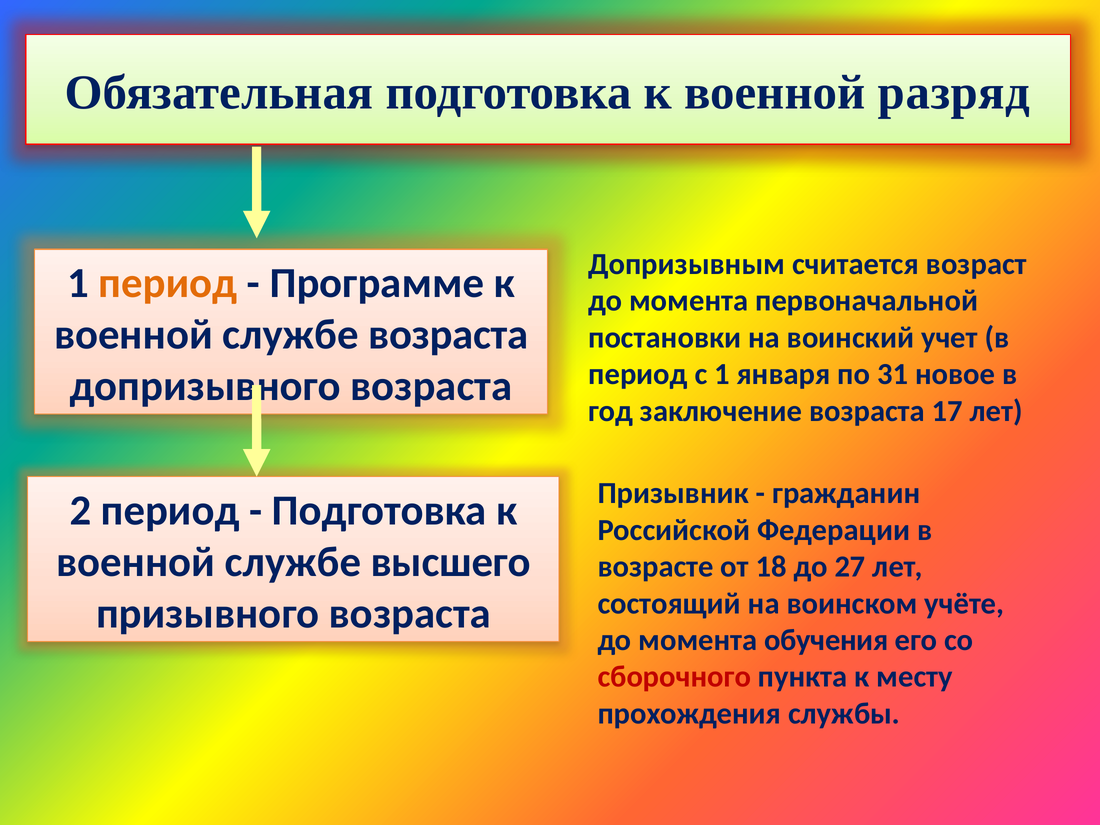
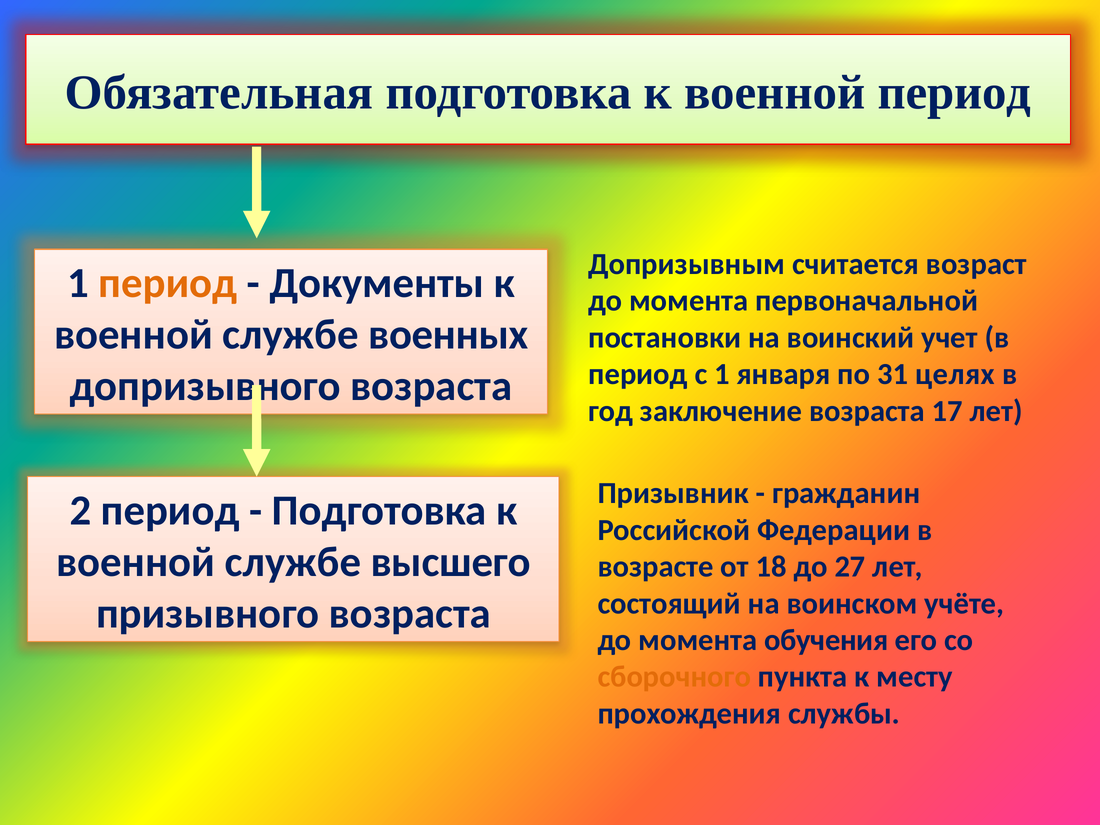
военной разряд: разряд -> период
Программе: Программе -> Документы
службе возраста: возраста -> военных
новое: новое -> целях
сборочного colour: red -> orange
